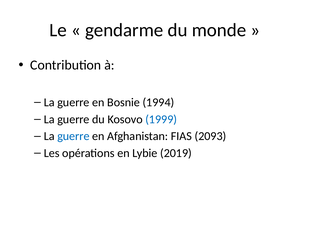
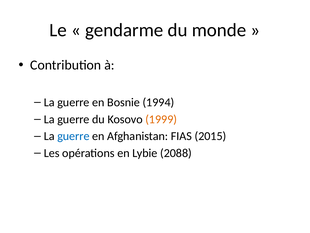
1999 colour: blue -> orange
2093: 2093 -> 2015
2019: 2019 -> 2088
